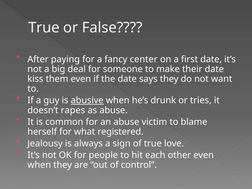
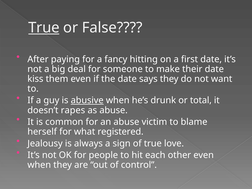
True at (44, 28) underline: none -> present
center: center -> hitting
tries: tries -> total
